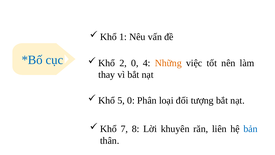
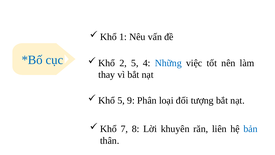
2 0: 0 -> 5
Những colour: orange -> blue
5 0: 0 -> 9
